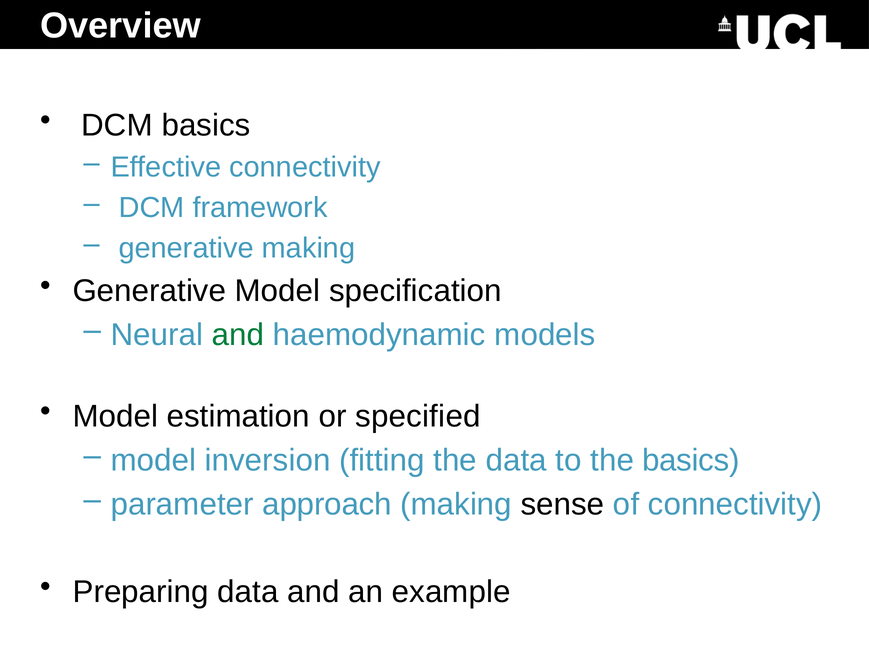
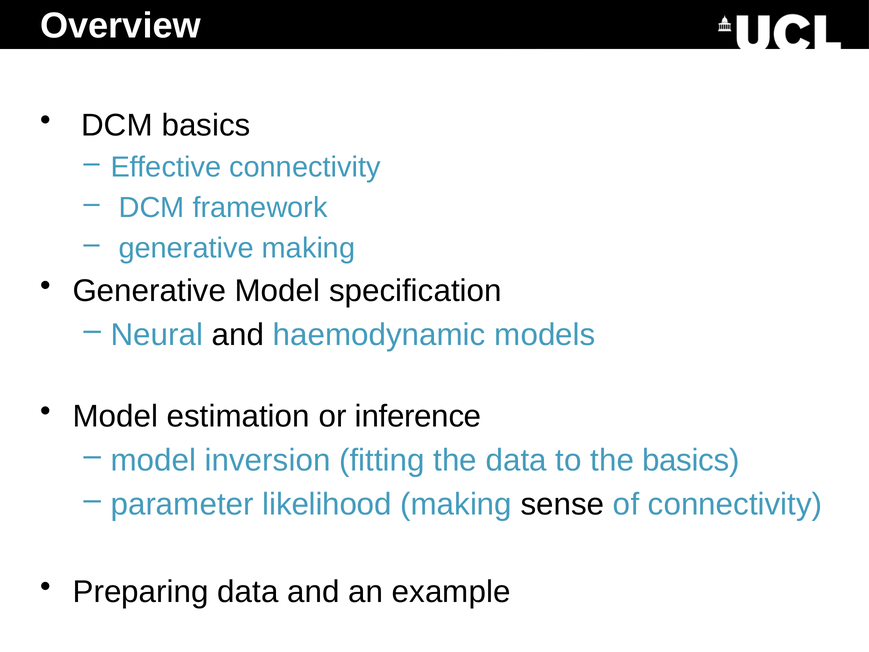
and at (238, 335) colour: green -> black
specified: specified -> inference
approach: approach -> likelihood
